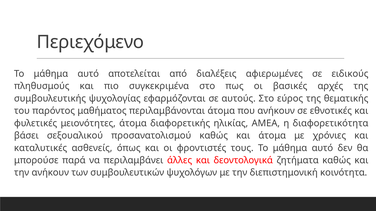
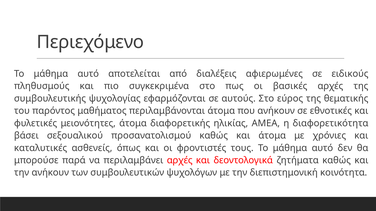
περιλαμβάνει άλλες: άλλες -> αρχές
